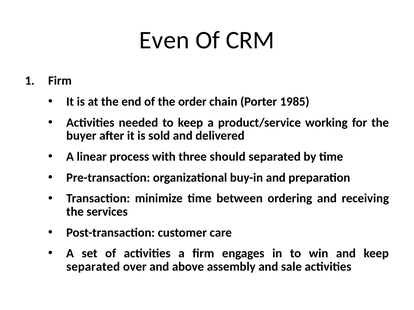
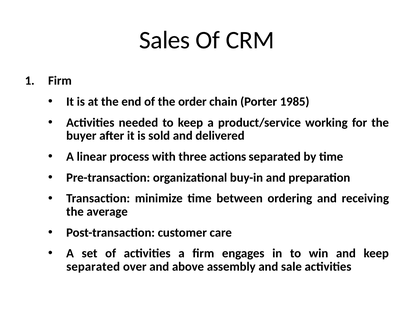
Even: Even -> Sales
should: should -> actions
services: services -> average
